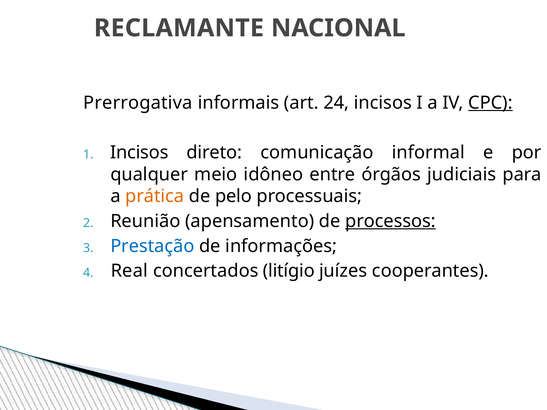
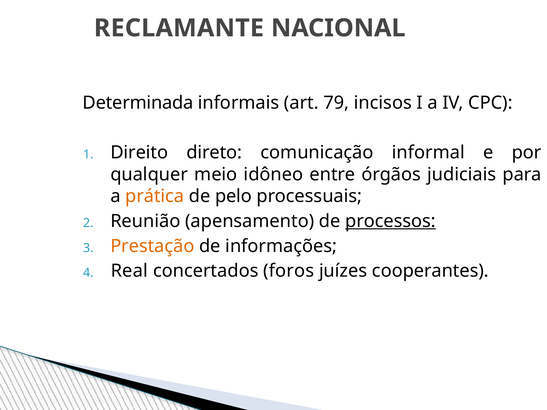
Prerrogativa: Prerrogativa -> Determinada
24: 24 -> 79
CPC underline: present -> none
Incisos at (139, 153): Incisos -> Direito
Prestação colour: blue -> orange
litígio: litígio -> foros
